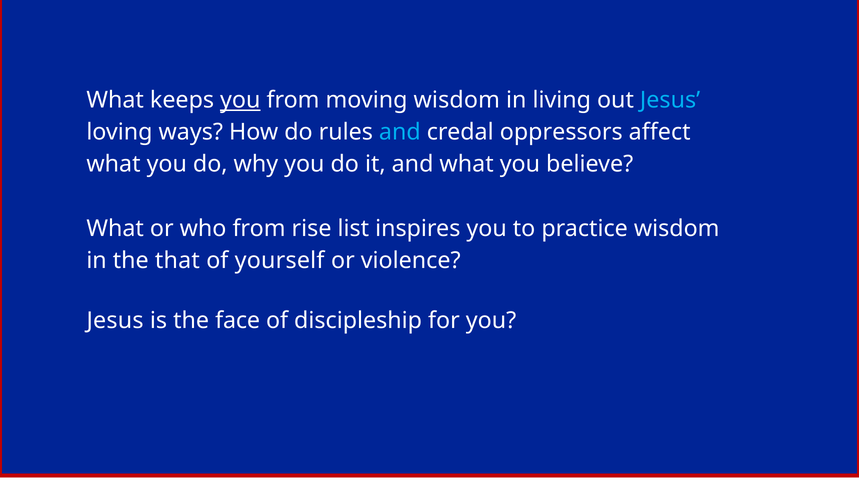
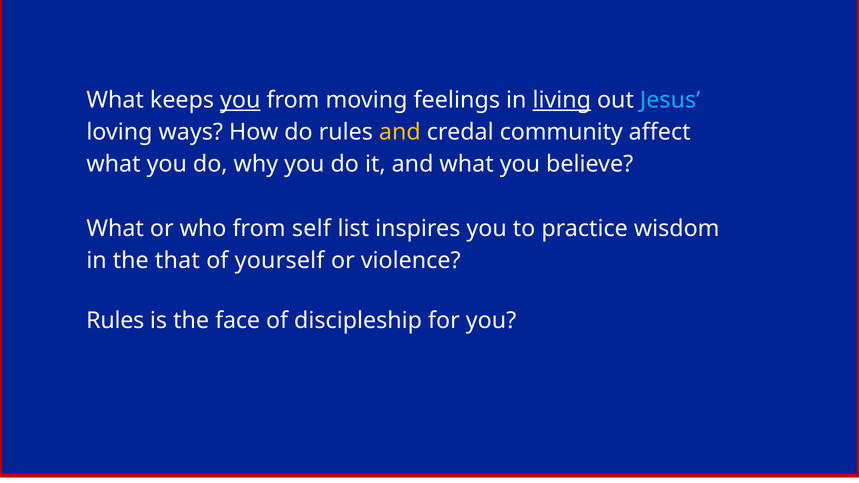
moving wisdom: wisdom -> feelings
living underline: none -> present
and at (400, 132) colour: light blue -> yellow
oppressors: oppressors -> community
rise: rise -> self
Jesus at (115, 321): Jesus -> Rules
